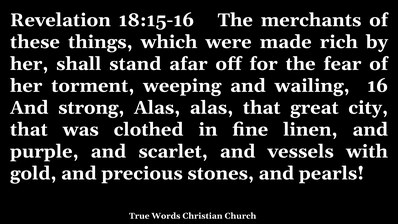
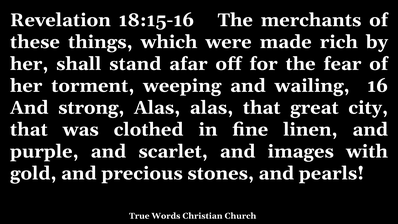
vessels: vessels -> images
